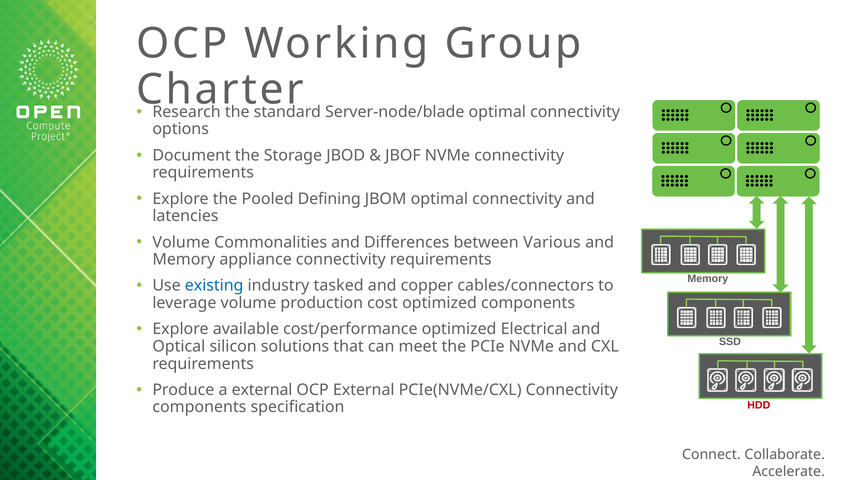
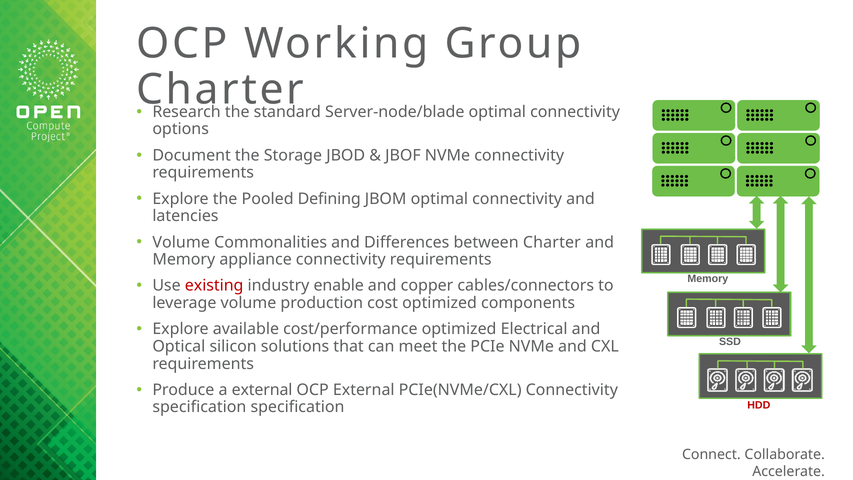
between Various: Various -> Charter
existing colour: blue -> red
tasked: tasked -> enable
components at (199, 407): components -> specification
